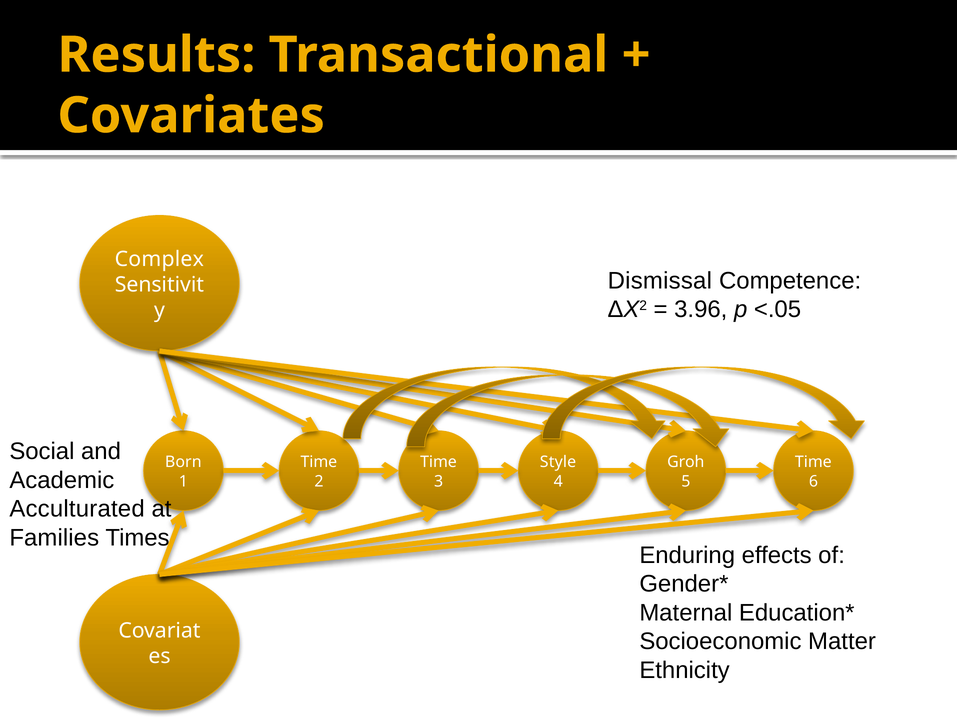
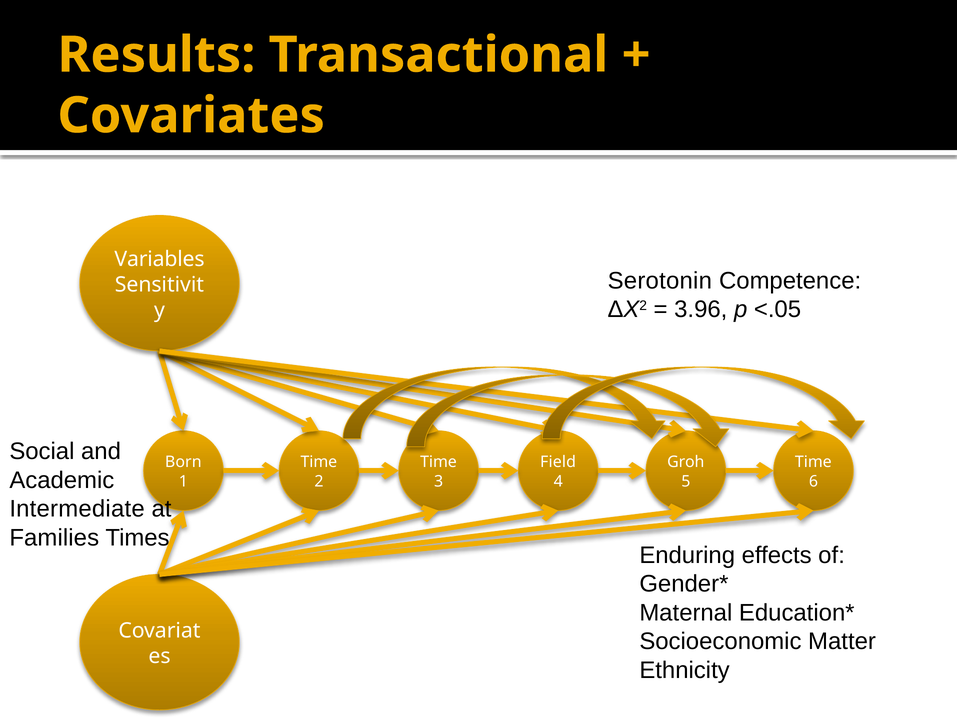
Complex: Complex -> Variables
Dismissal: Dismissal -> Serotonin
Style: Style -> Field
Acculturated: Acculturated -> Intermediate
